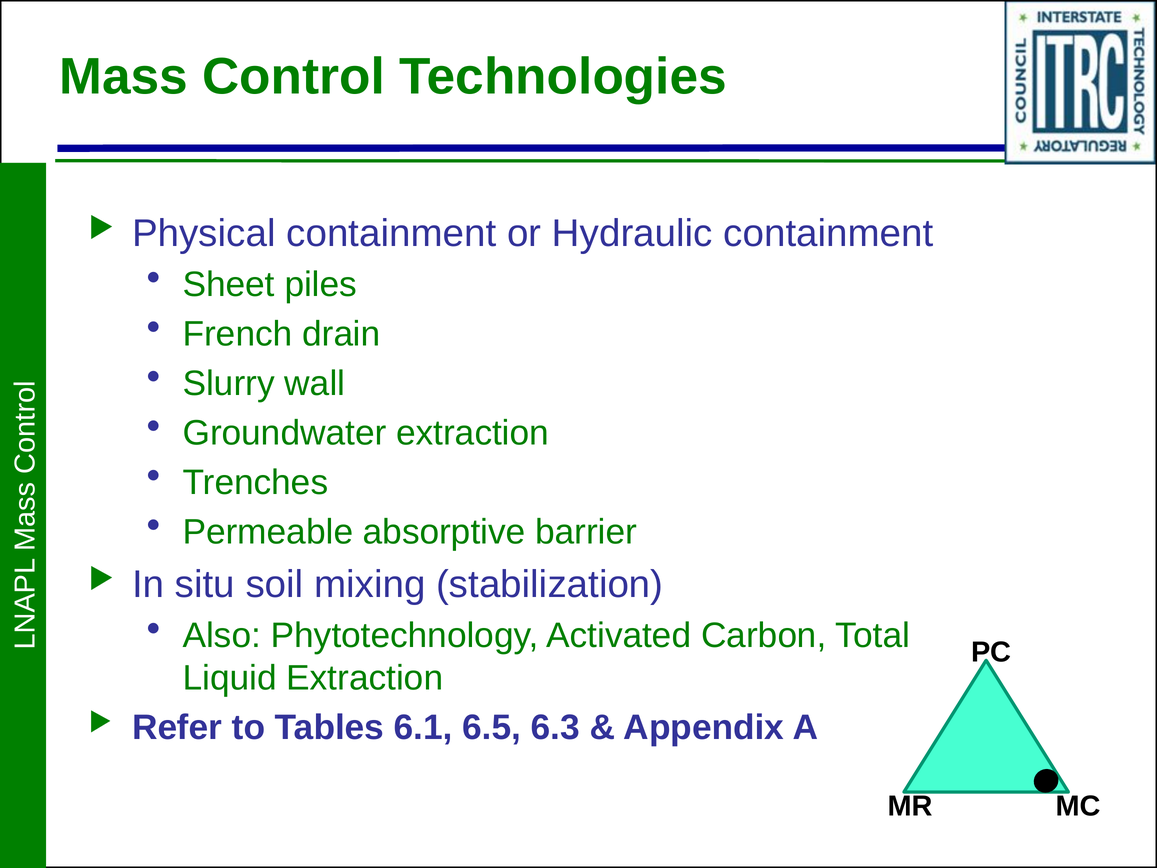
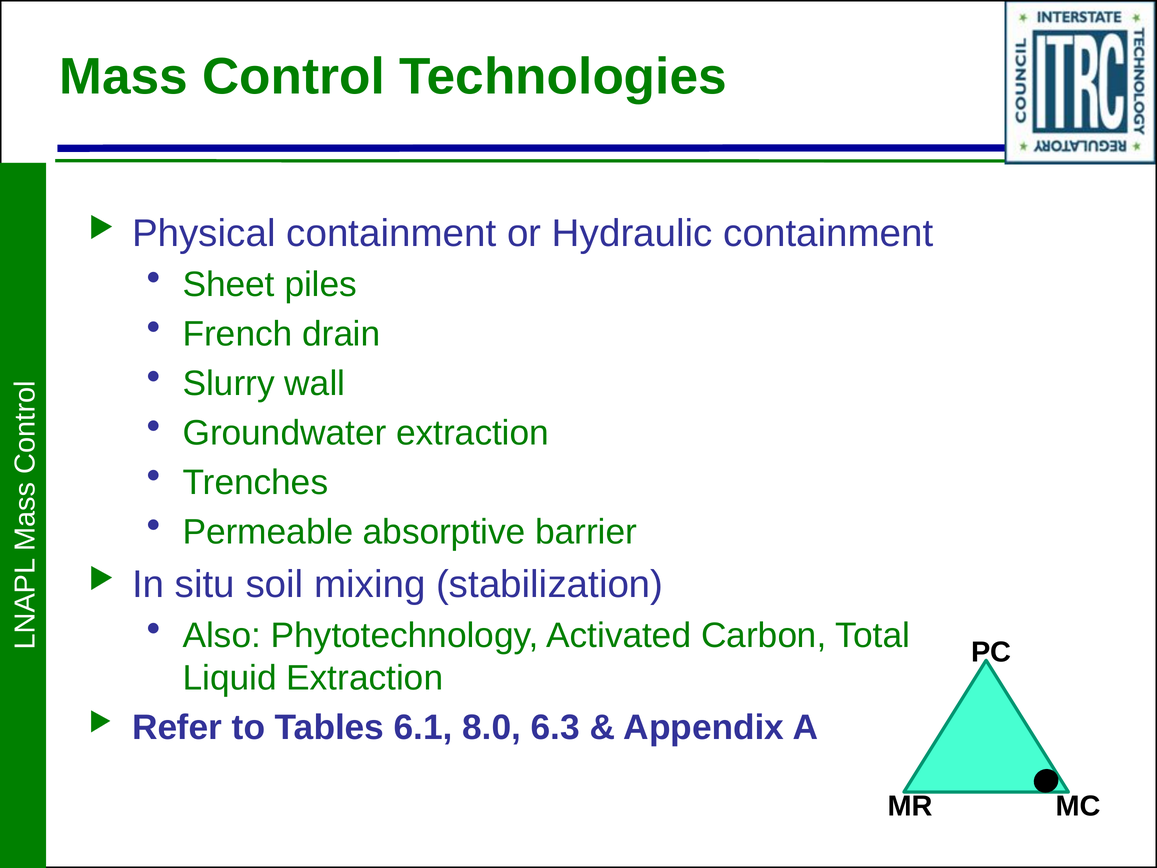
6.5: 6.5 -> 8.0
